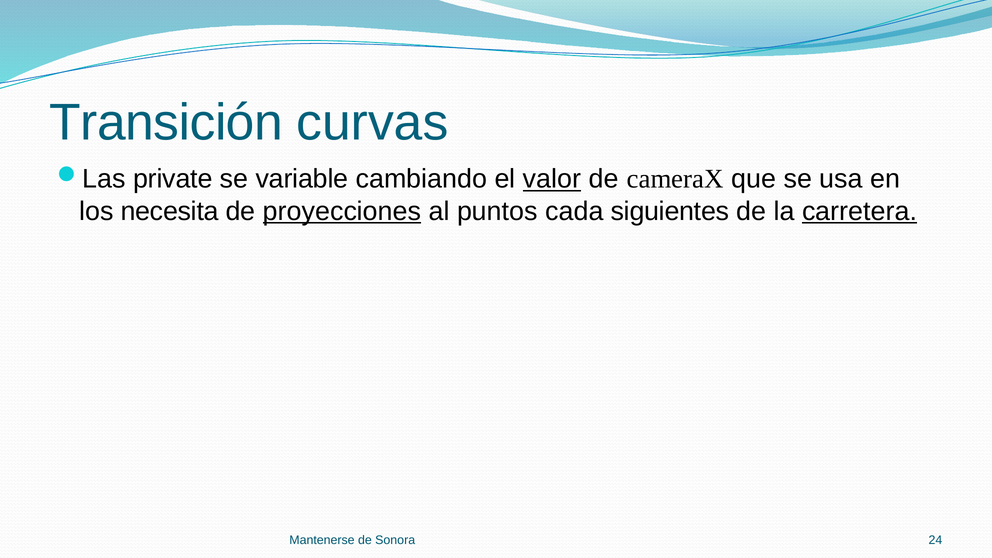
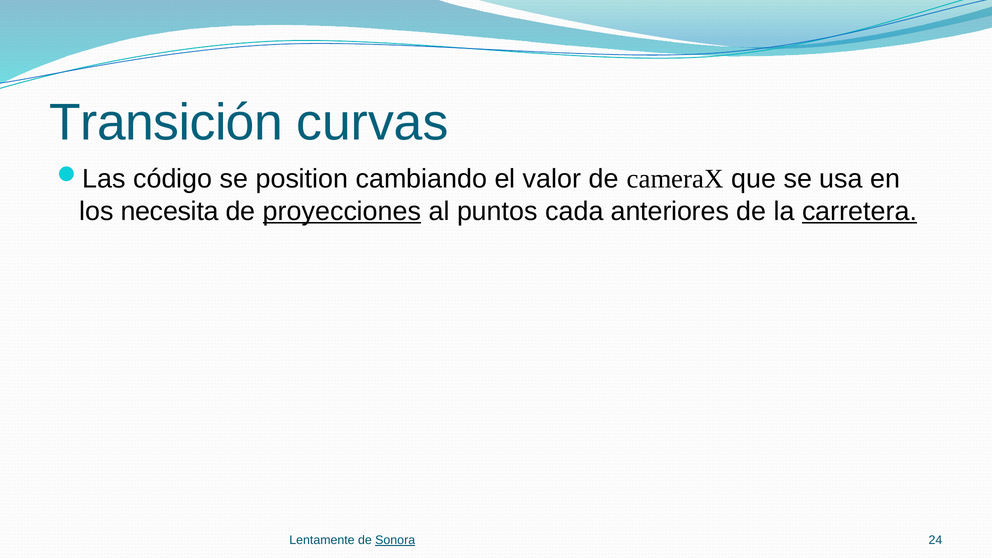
private: private -> código
variable: variable -> position
valor underline: present -> none
siguientes: siguientes -> anteriores
Mantenerse: Mantenerse -> Lentamente
Sonora underline: none -> present
